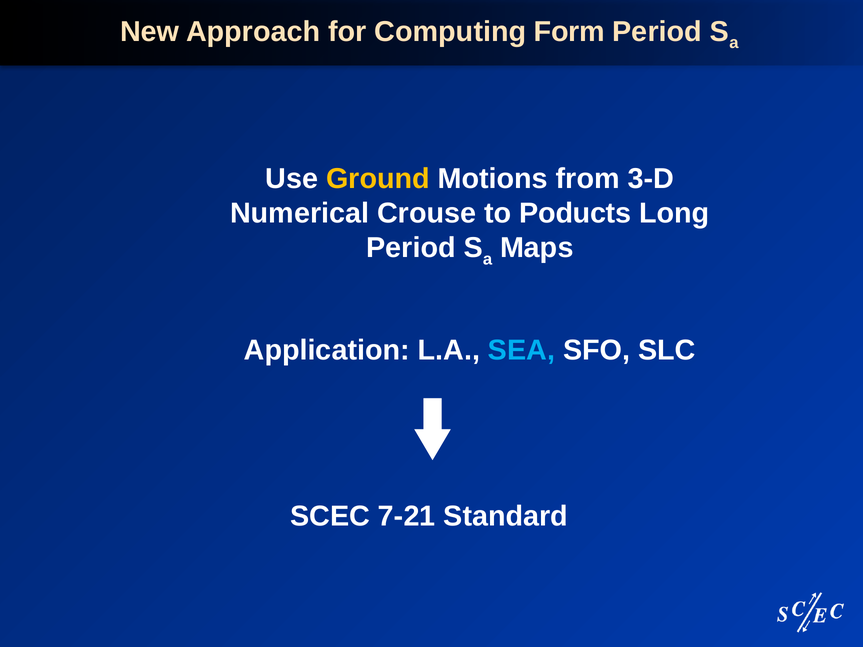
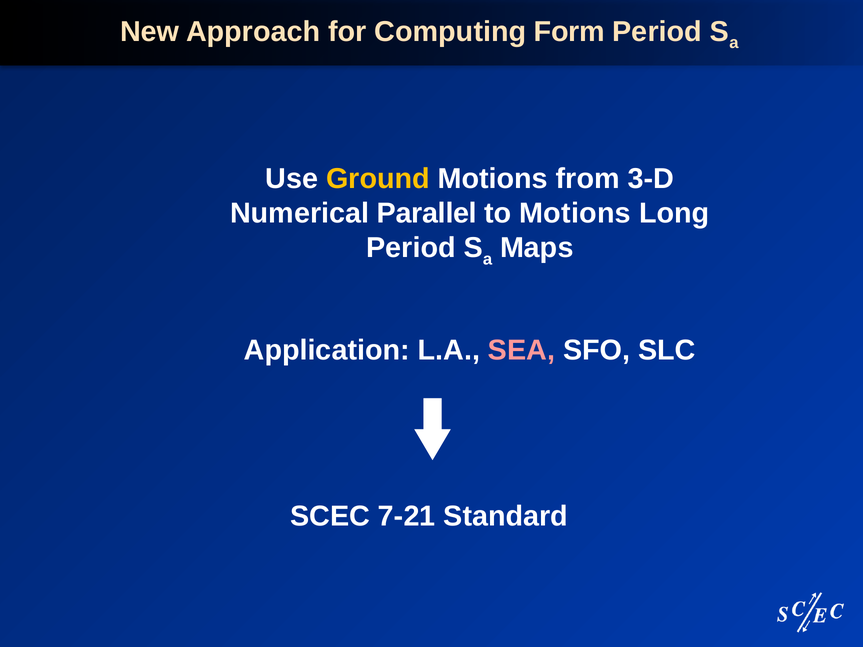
Crouse: Crouse -> Parallel
to Poducts: Poducts -> Motions
SEA colour: light blue -> pink
